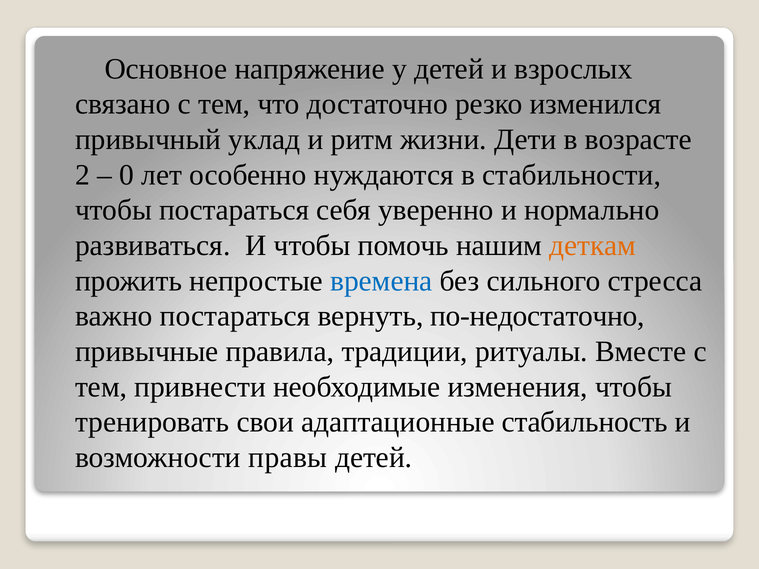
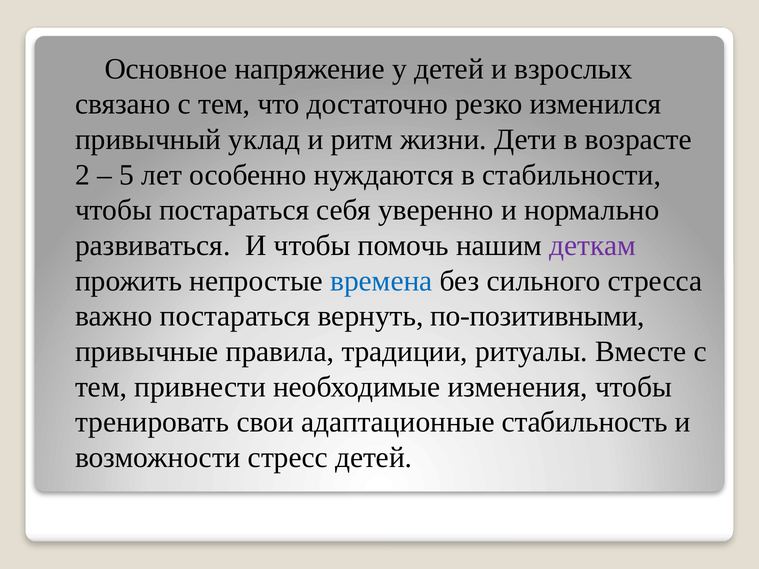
0: 0 -> 5
деткам colour: orange -> purple
по-недостаточно: по-недостаточно -> по-позитивными
правы: правы -> стресс
